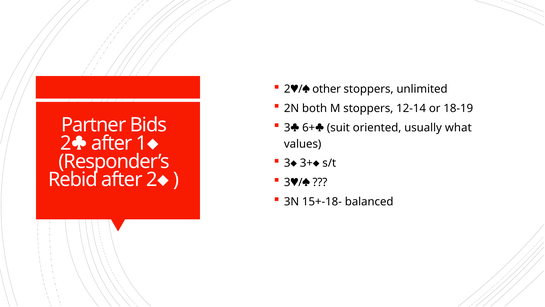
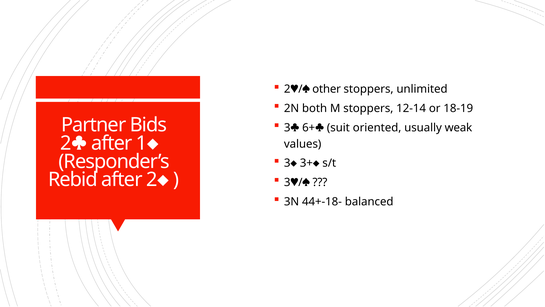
what: what -> weak
15+-18-: 15+-18- -> 44+-18-
